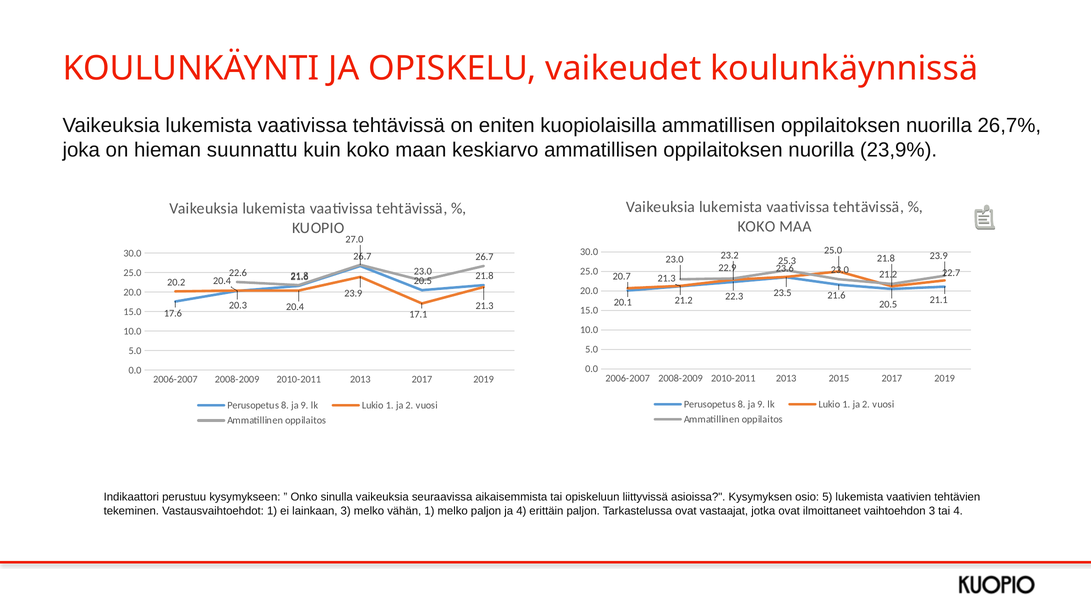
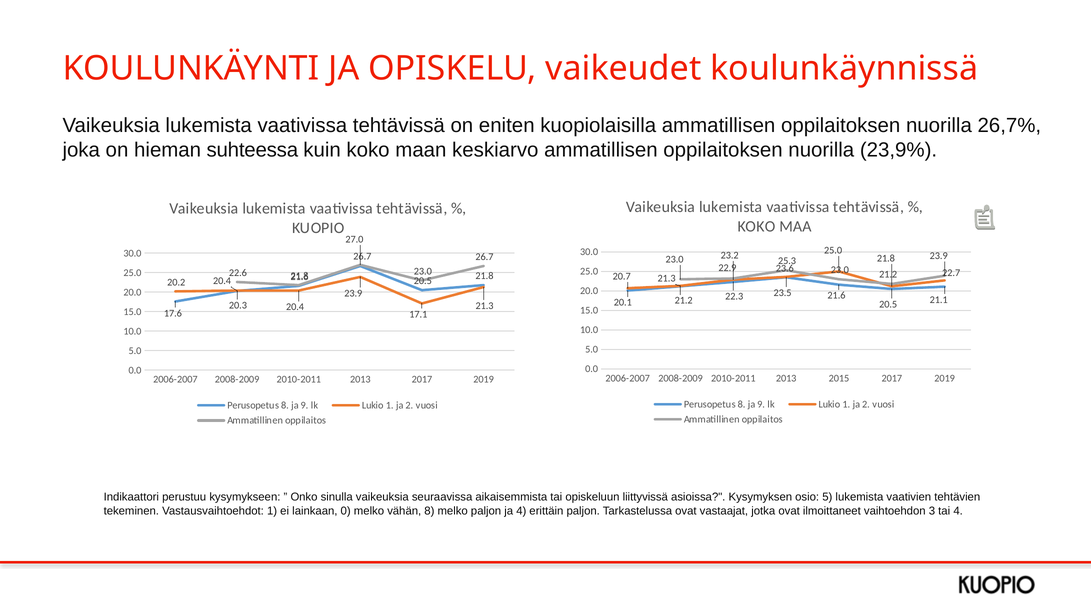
suunnattu: suunnattu -> suhteessa
lainkaan 3: 3 -> 0
vähän 1: 1 -> 8
